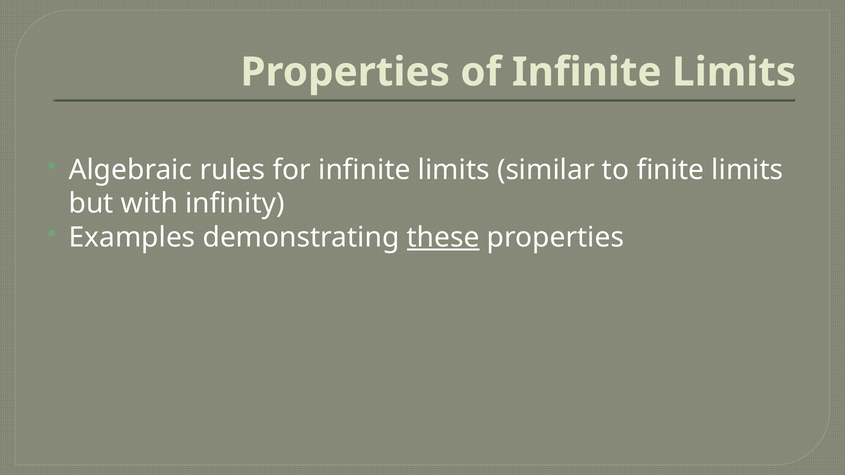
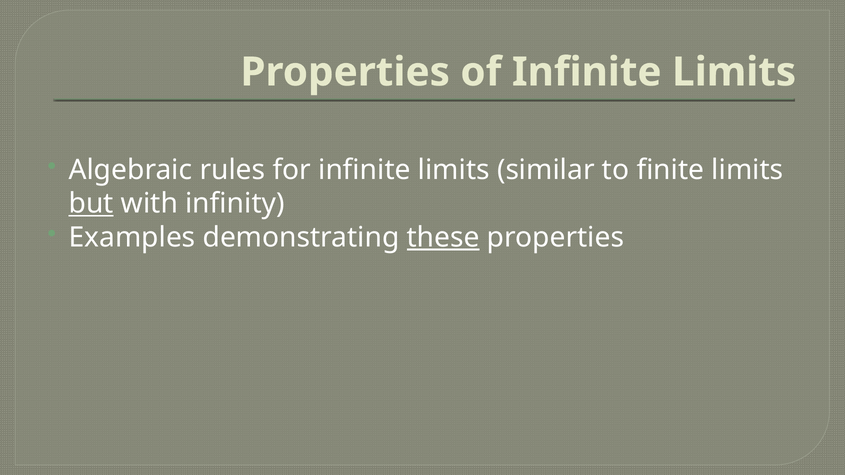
but underline: none -> present
